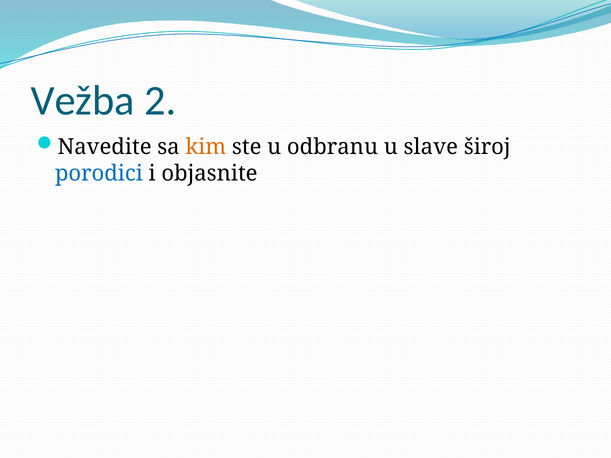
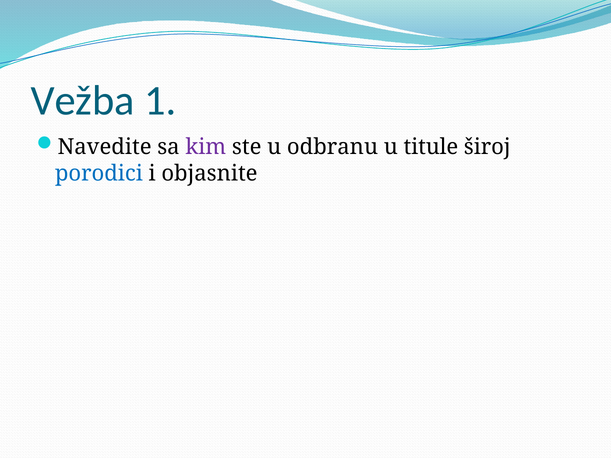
2: 2 -> 1
kim colour: orange -> purple
slave: slave -> titule
